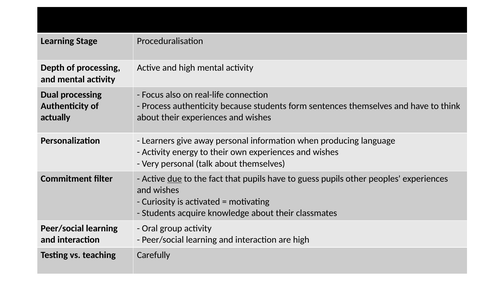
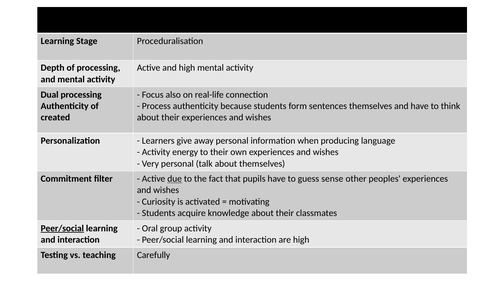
actually: actually -> created
guess pupils: pupils -> sense
Peer/social at (62, 228) underline: none -> present
